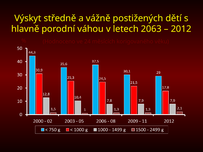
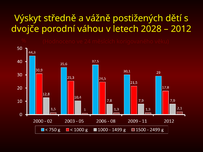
hlavně: hlavně -> dvojče
2063: 2063 -> 2028
